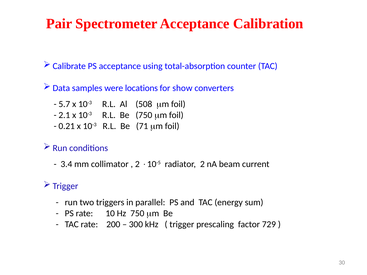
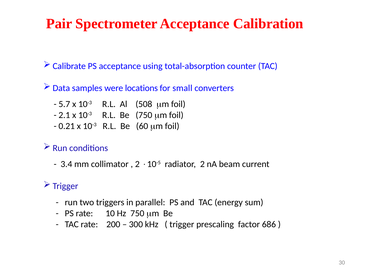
show: show -> small
71: 71 -> 60
729: 729 -> 686
